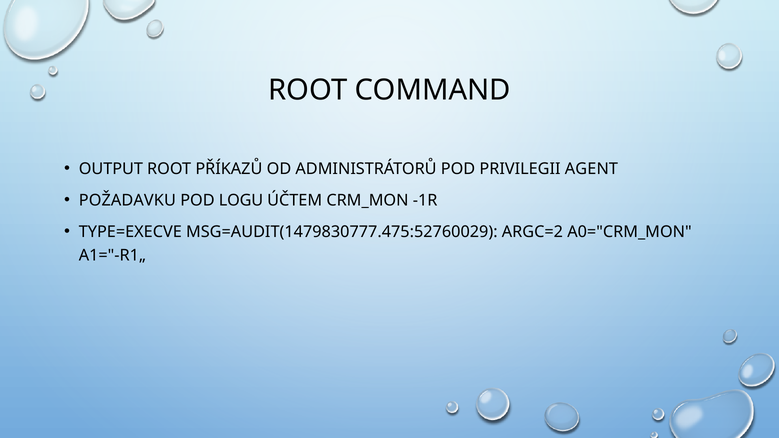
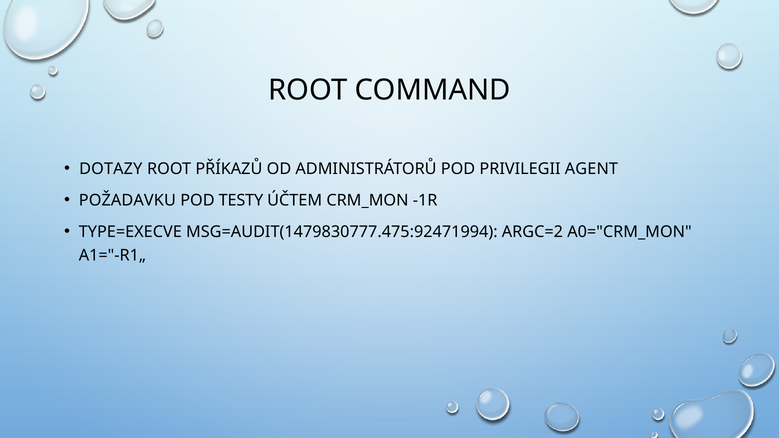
OUTPUT: OUTPUT -> DOTAZY
LOGU: LOGU -> TESTY
MSG=AUDIT(1479830777.475:52760029: MSG=AUDIT(1479830777.475:52760029 -> MSG=AUDIT(1479830777.475:92471994
